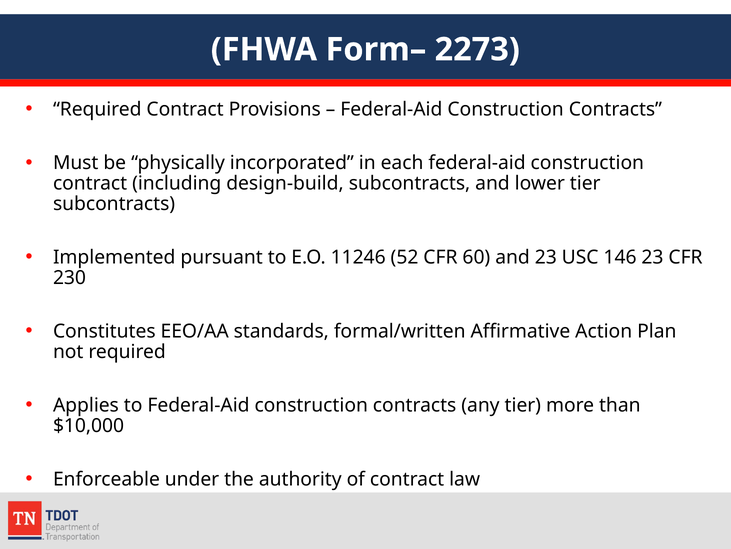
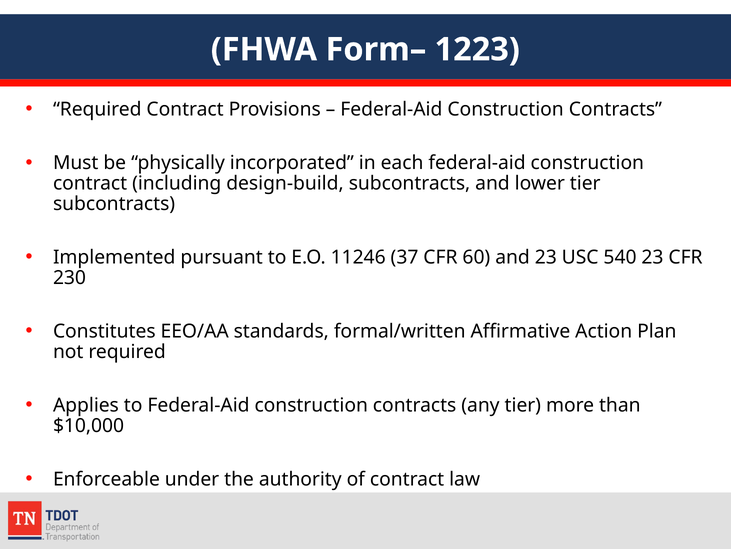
2273: 2273 -> 1223
52: 52 -> 37
146: 146 -> 540
